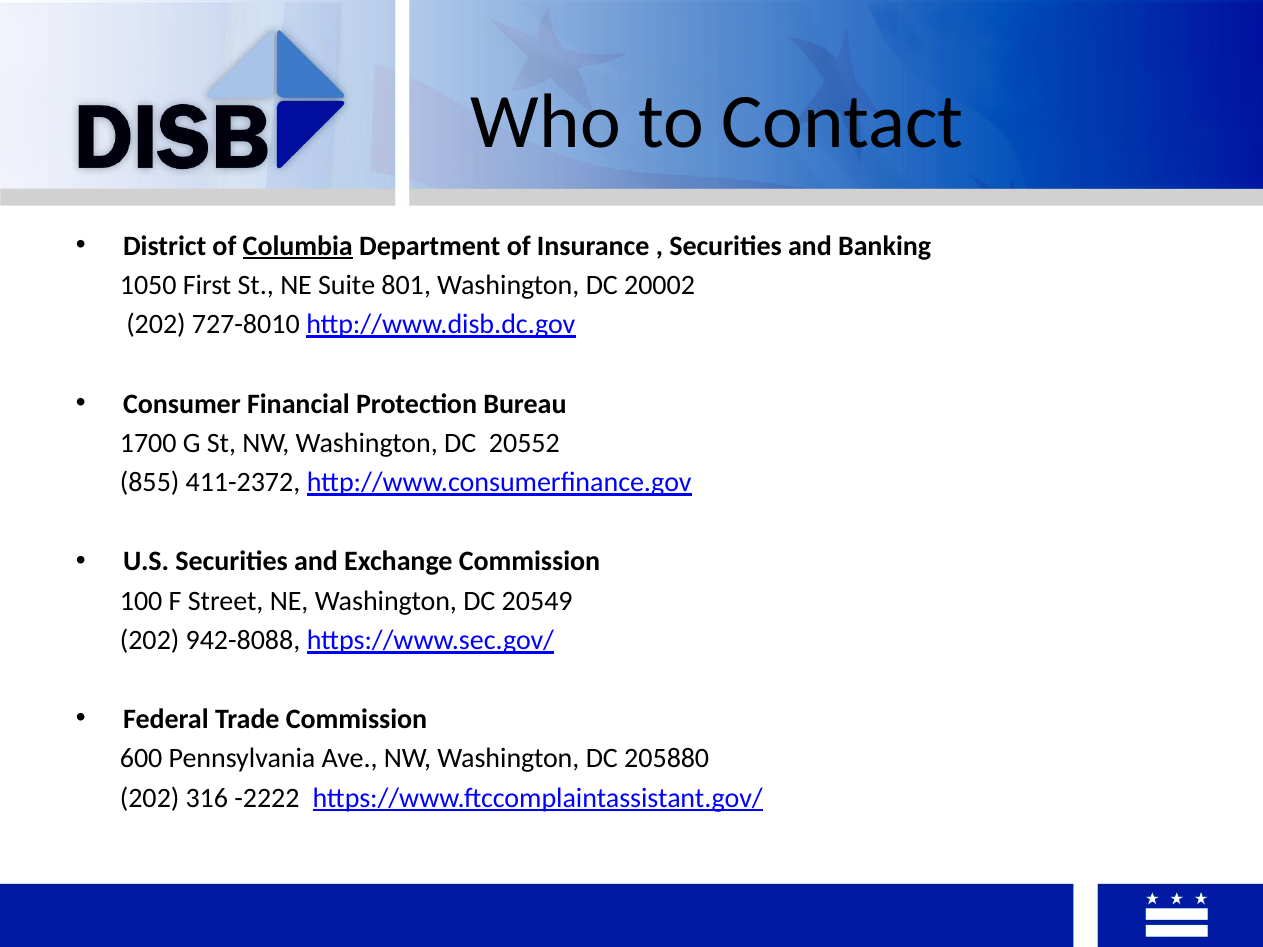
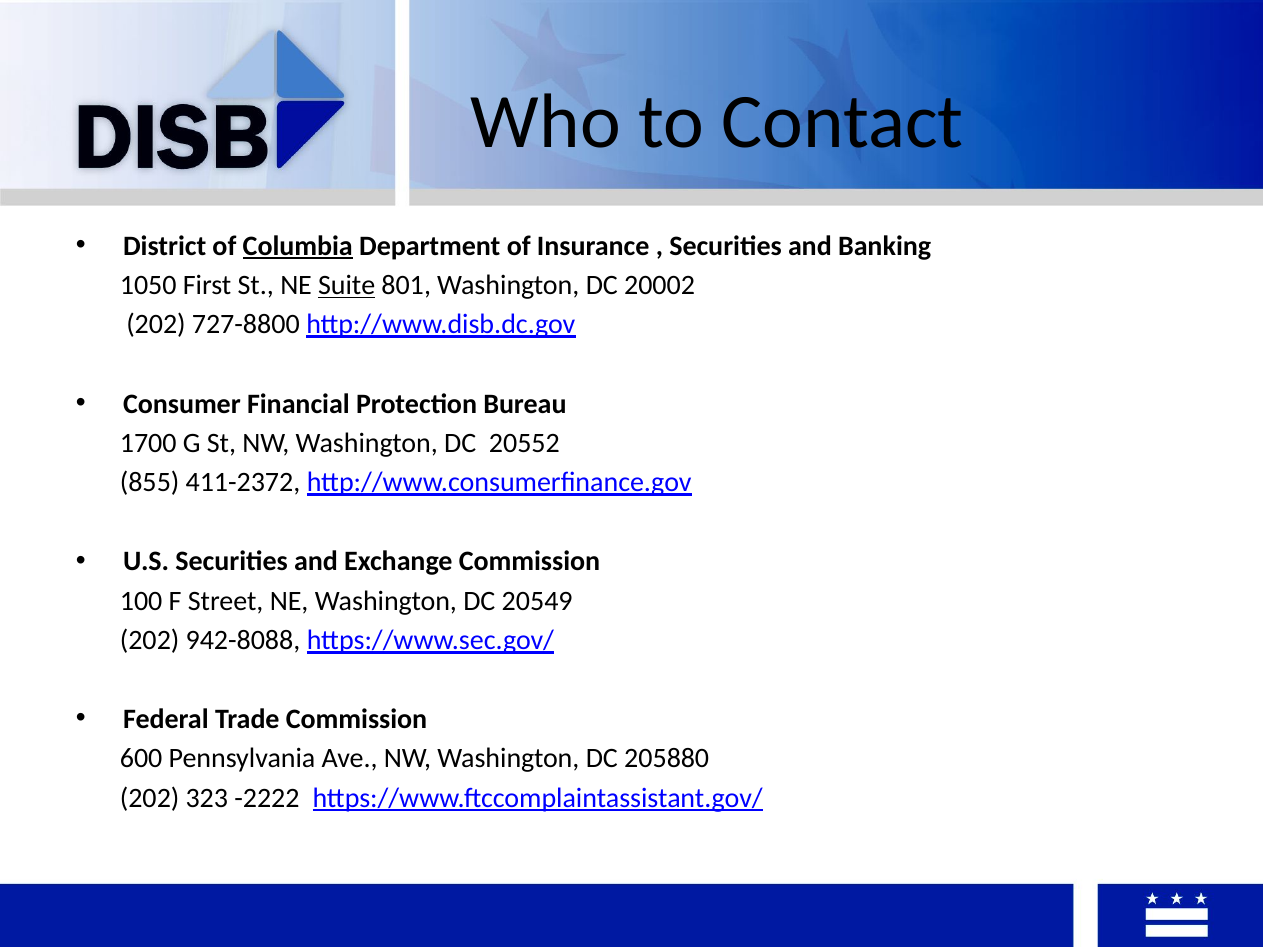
Suite underline: none -> present
727-8010: 727-8010 -> 727-8800
316: 316 -> 323
